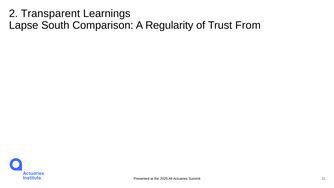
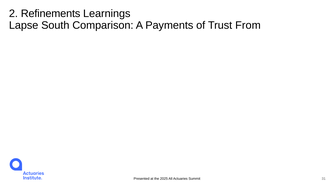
Transparent: Transparent -> Refinements
Regularity: Regularity -> Payments
